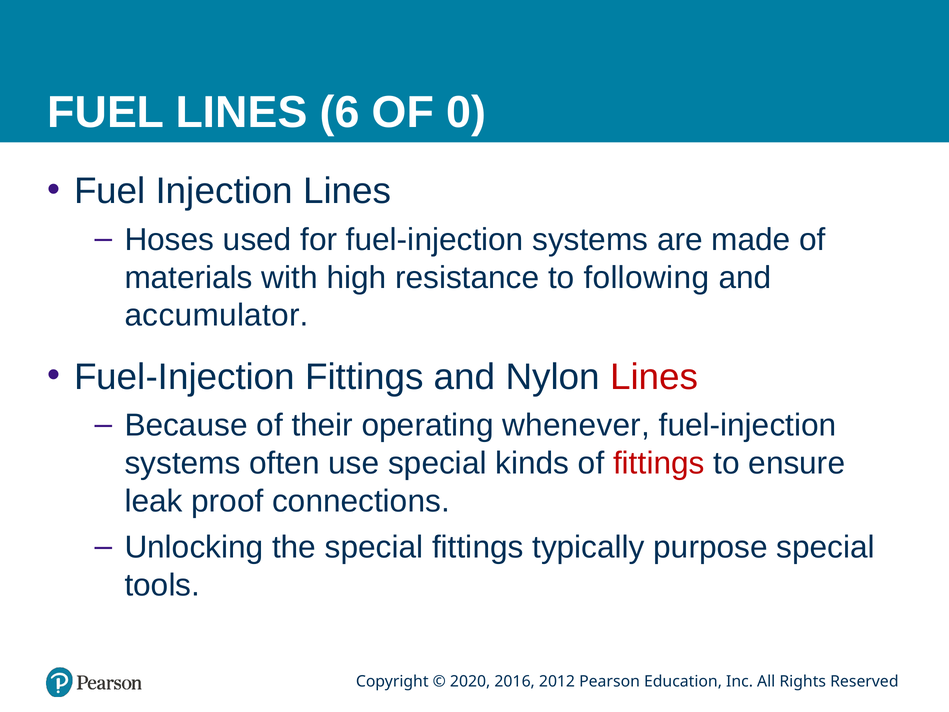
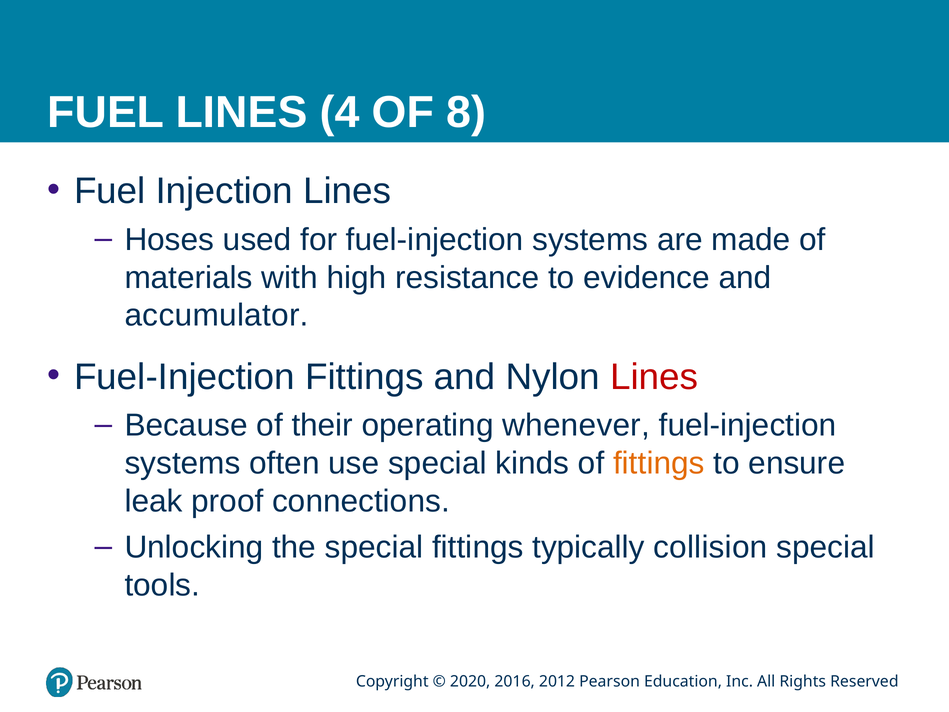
6: 6 -> 4
0: 0 -> 8
following: following -> evidence
fittings at (659, 463) colour: red -> orange
purpose: purpose -> collision
